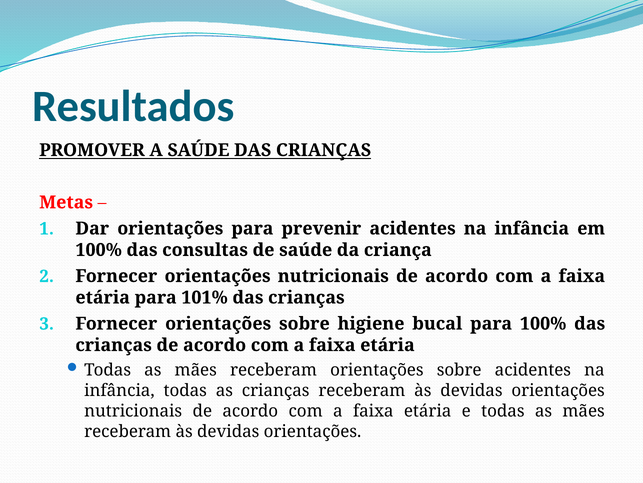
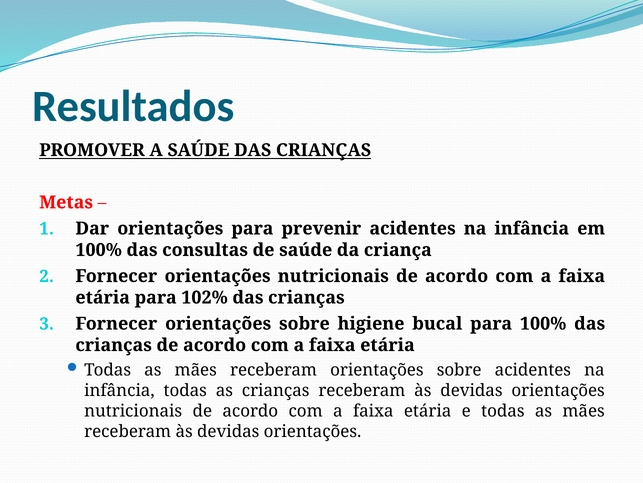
101%: 101% -> 102%
